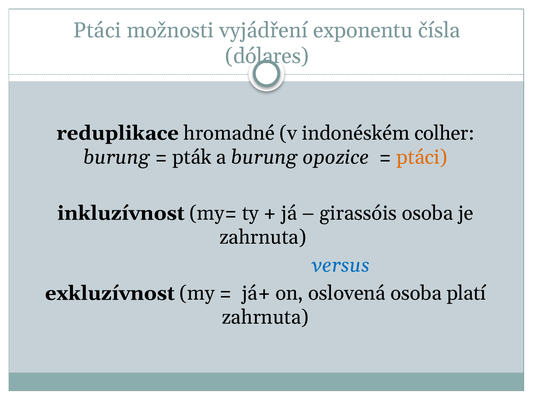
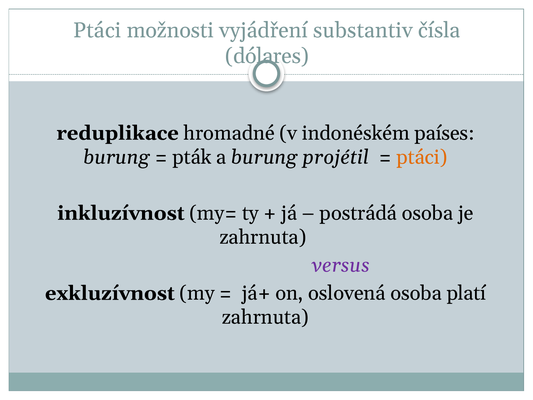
exponentu: exponentu -> substantiv
colher: colher -> países
opozice: opozice -> projétil
girassóis: girassóis -> postrádá
versus colour: blue -> purple
